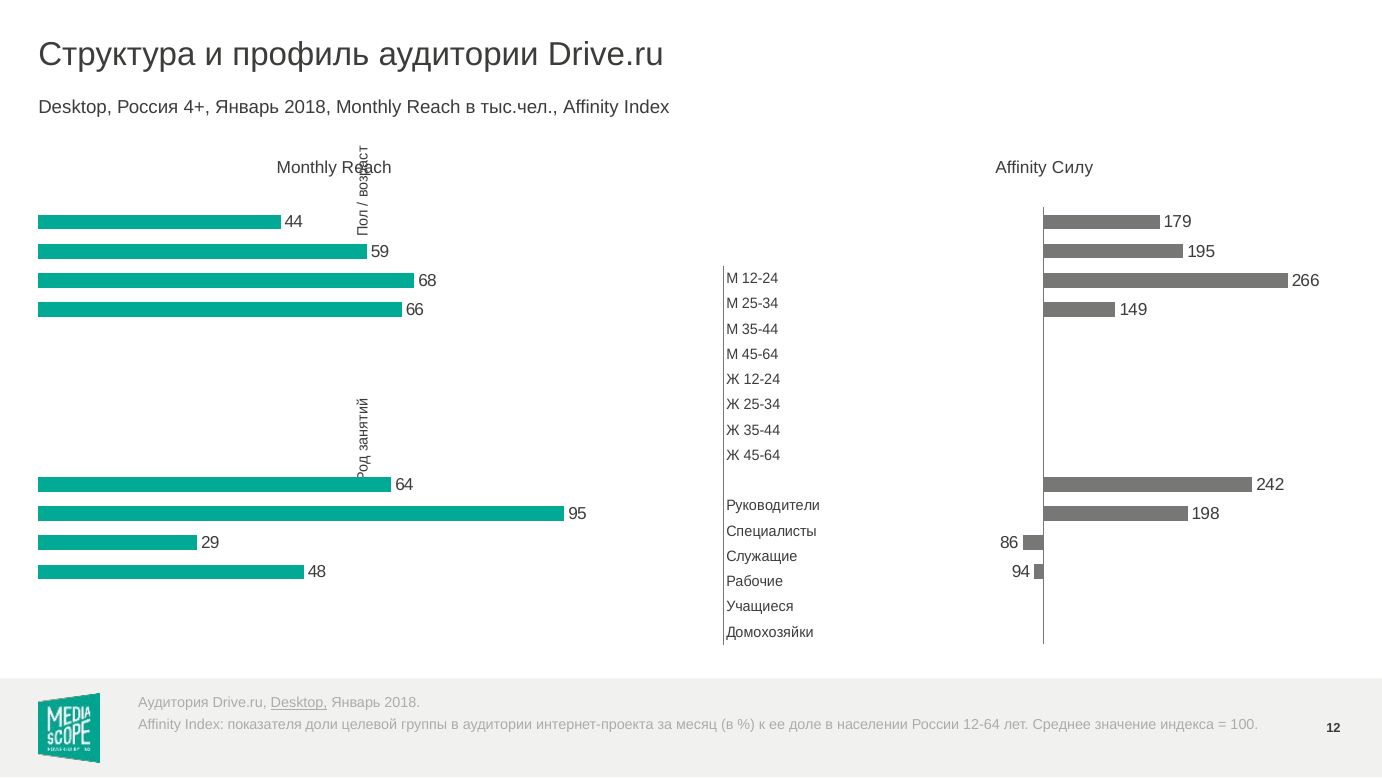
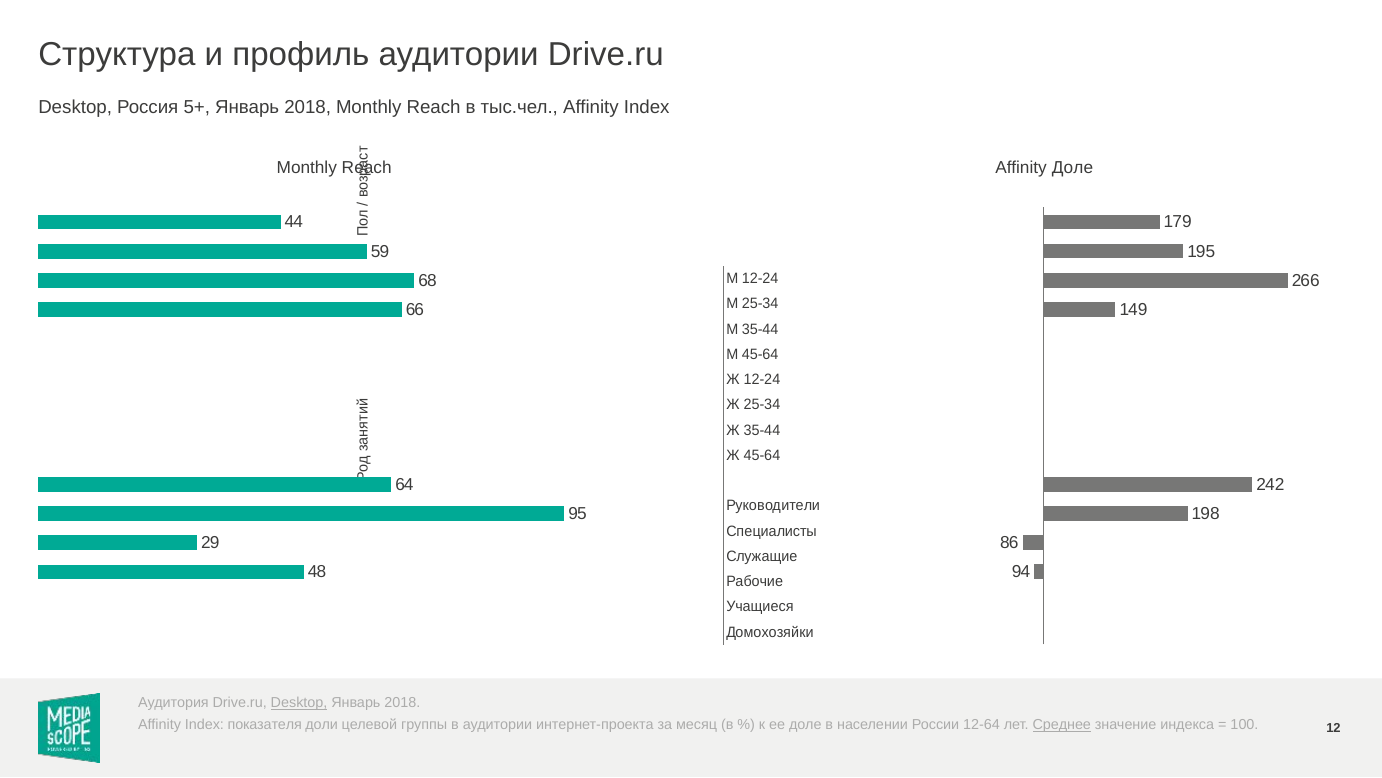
4+: 4+ -> 5+
Affinity Силу: Силу -> Доле
Среднее underline: none -> present
